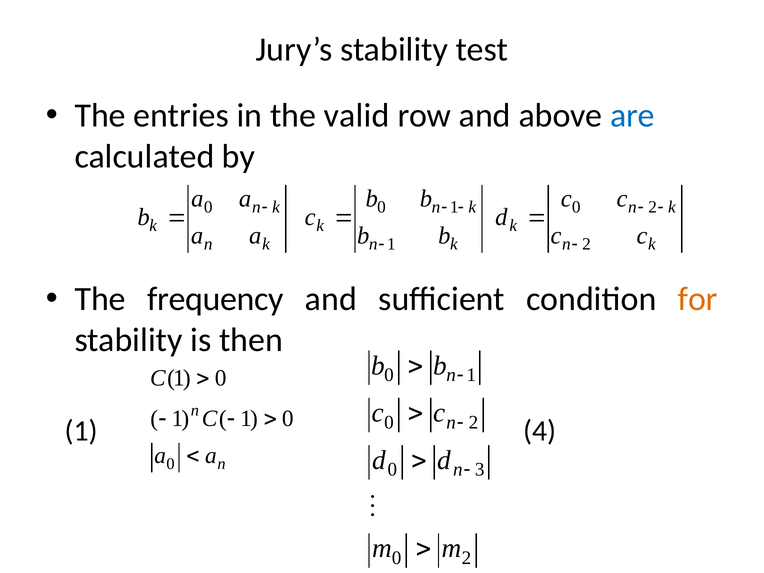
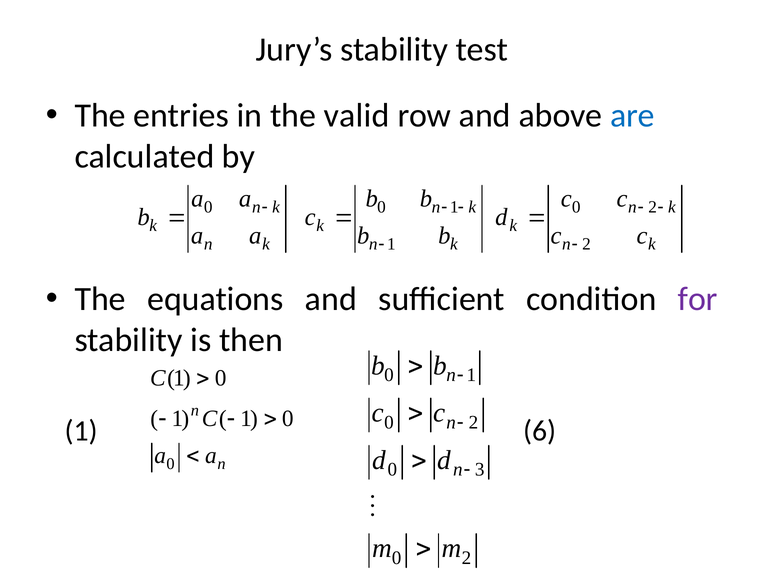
frequency: frequency -> equations
for colour: orange -> purple
4: 4 -> 6
